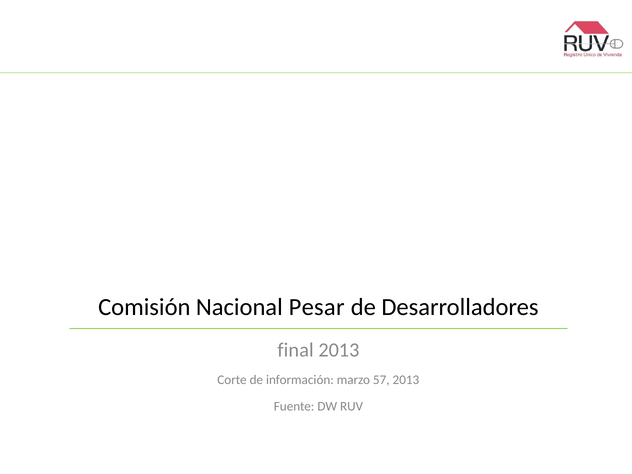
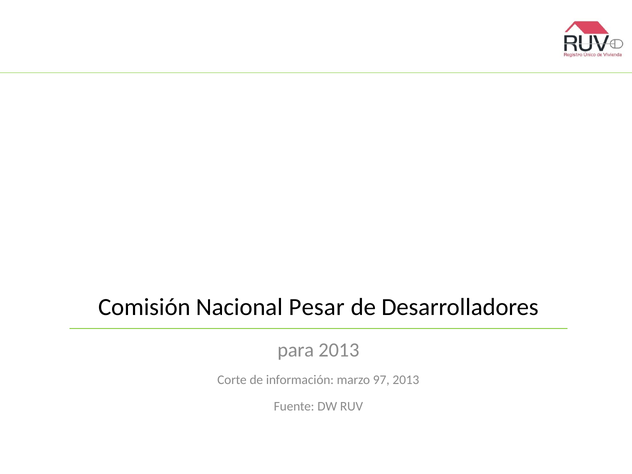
final: final -> para
57: 57 -> 97
